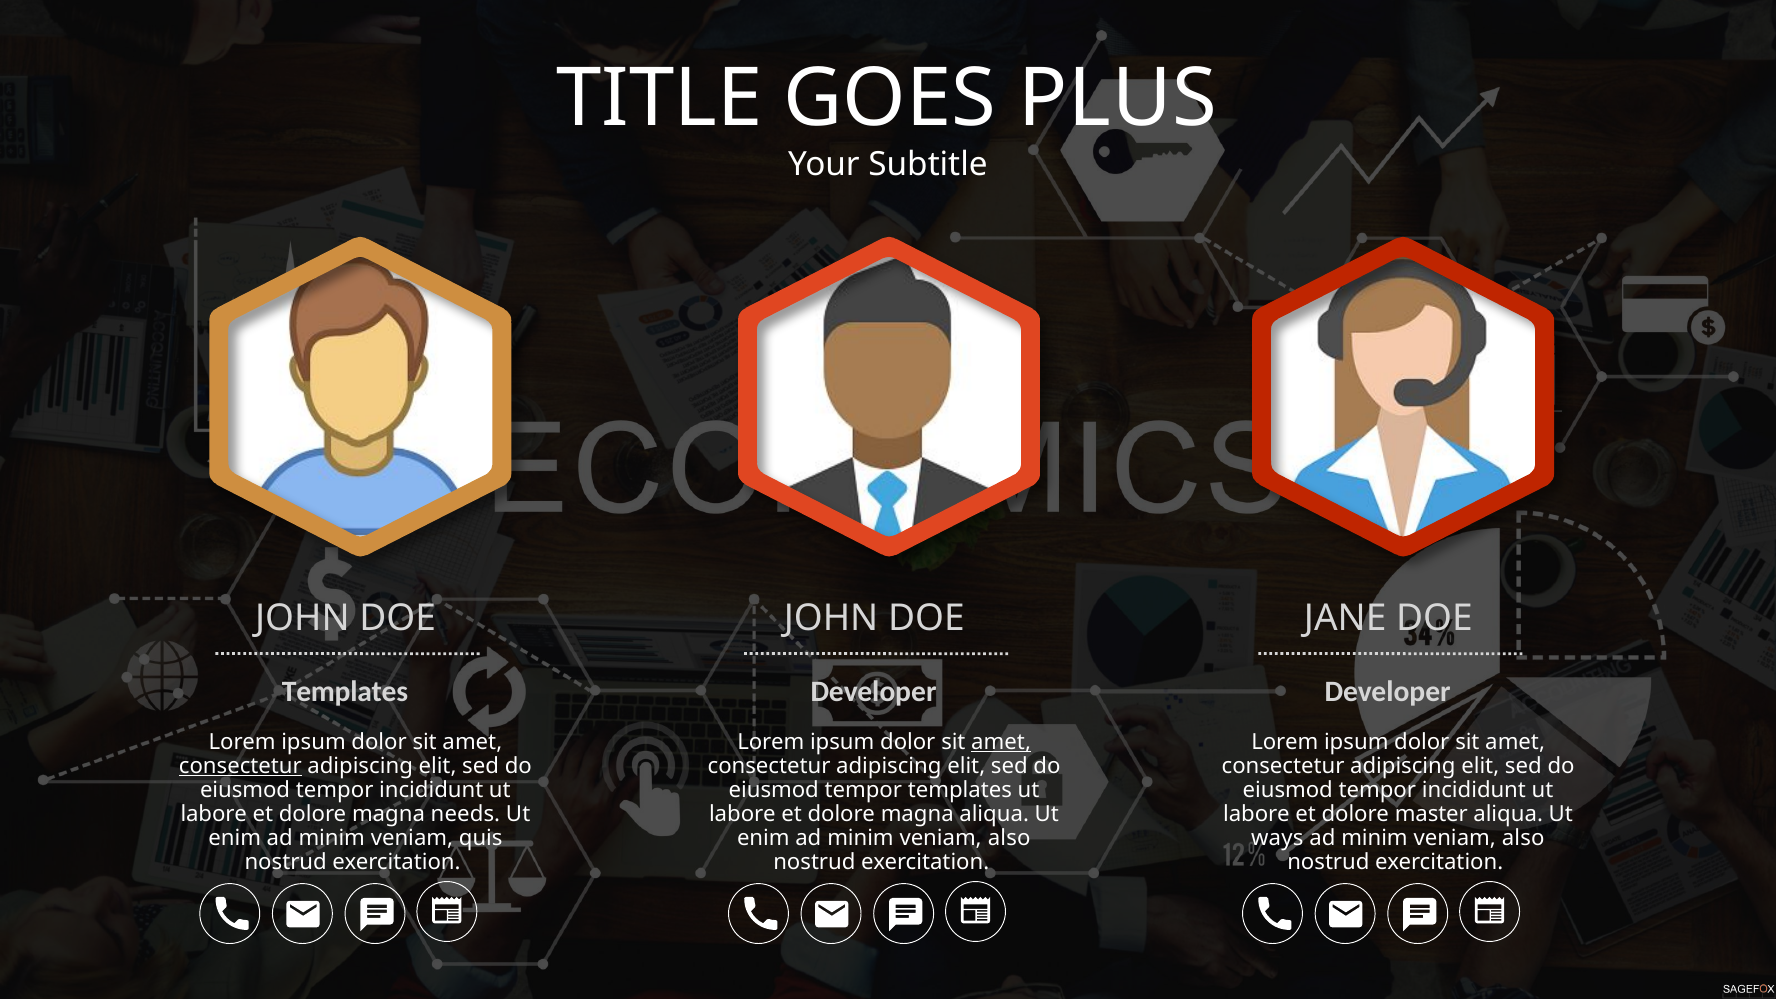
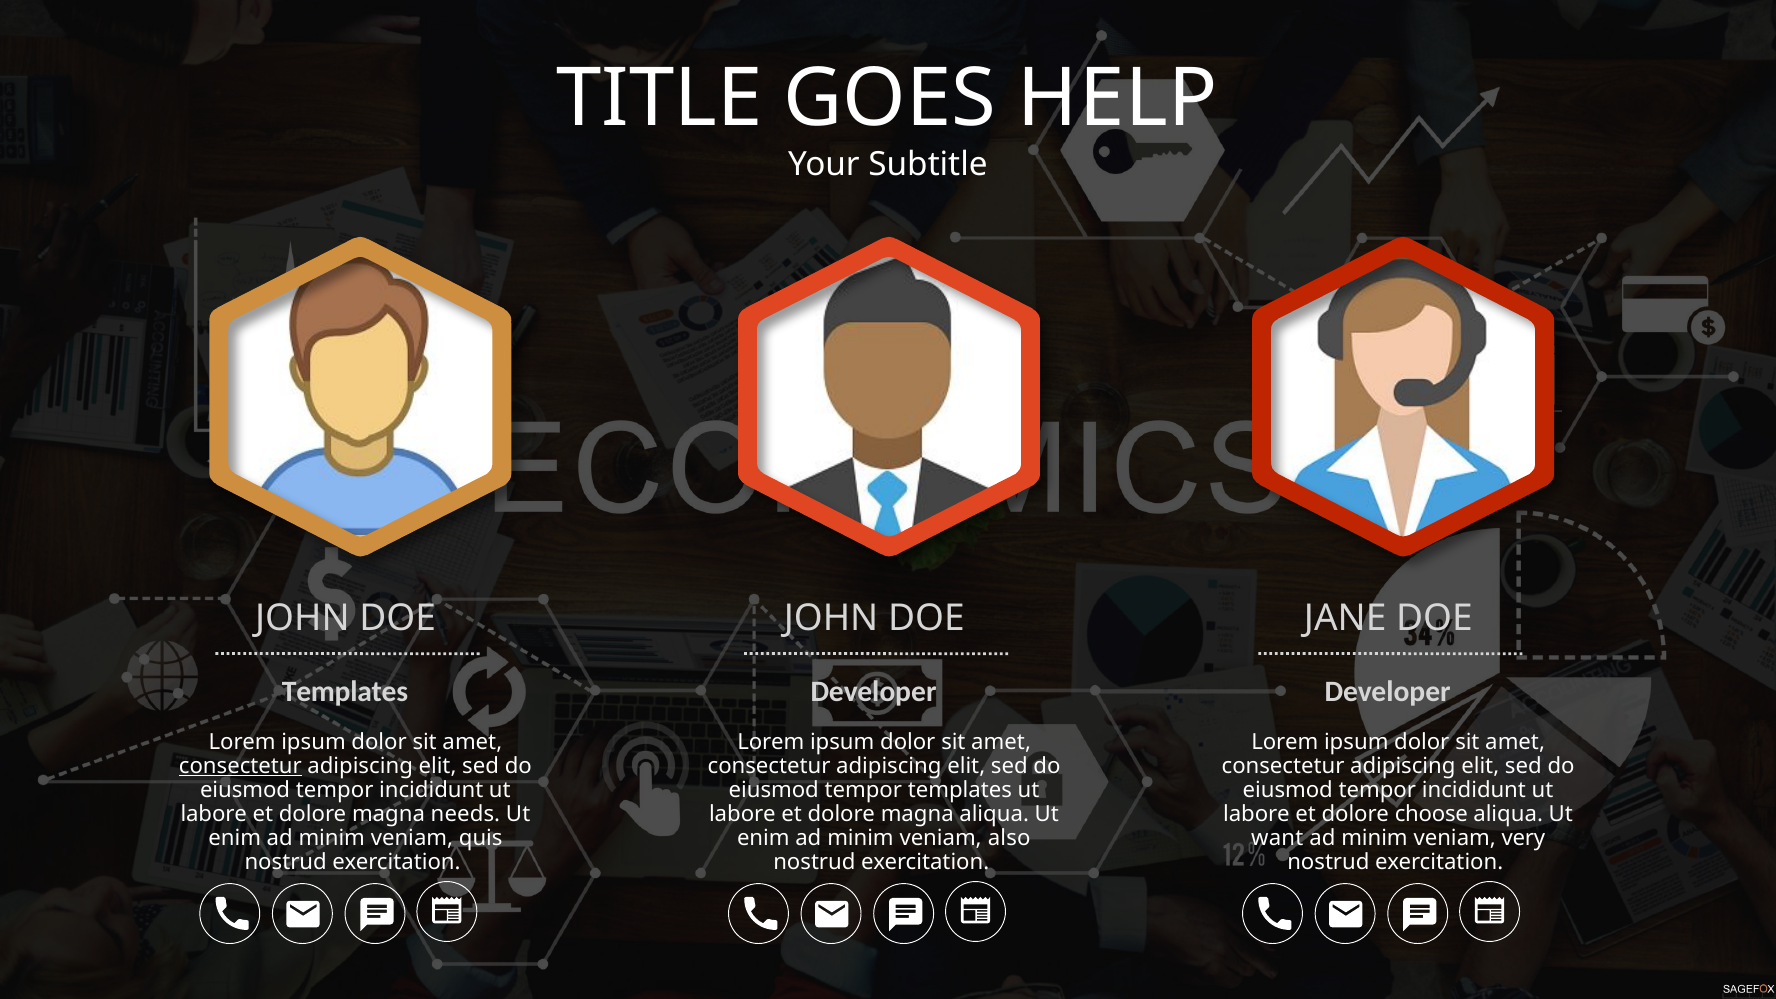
PLUS: PLUS -> HELP
amet at (1001, 742) underline: present -> none
master: master -> choose
ways: ways -> want
also at (1523, 838): also -> very
